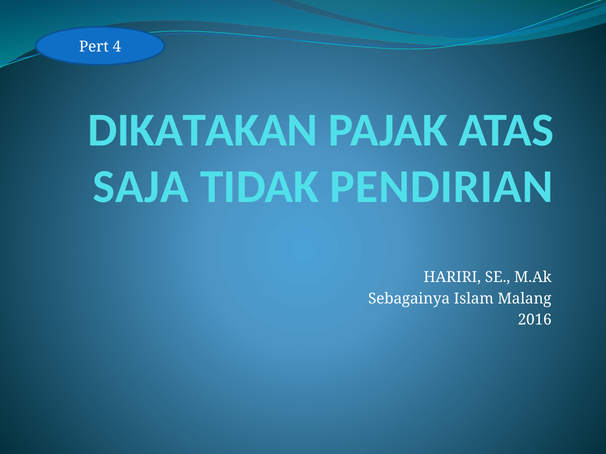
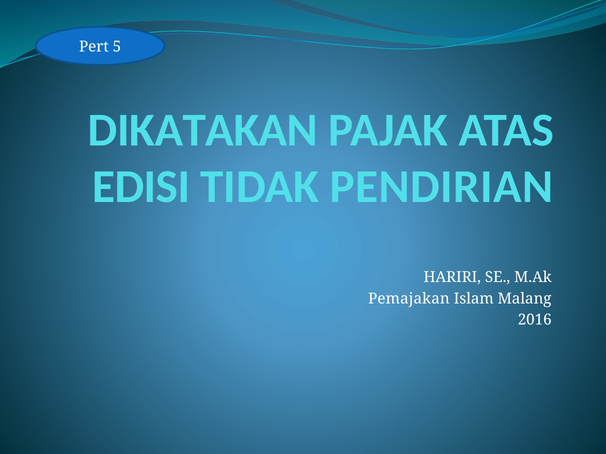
4: 4 -> 5
SAJA: SAJA -> EDISI
Sebagainya: Sebagainya -> Pemajakan
